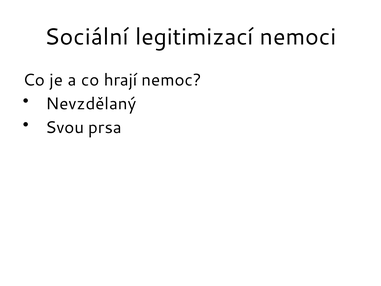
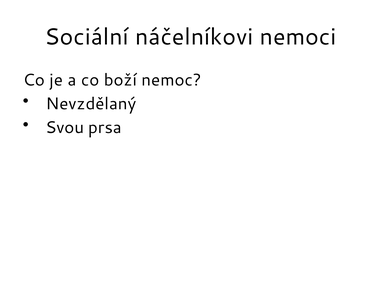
legitimizací: legitimizací -> náčelníkovi
hrají: hrají -> boží
